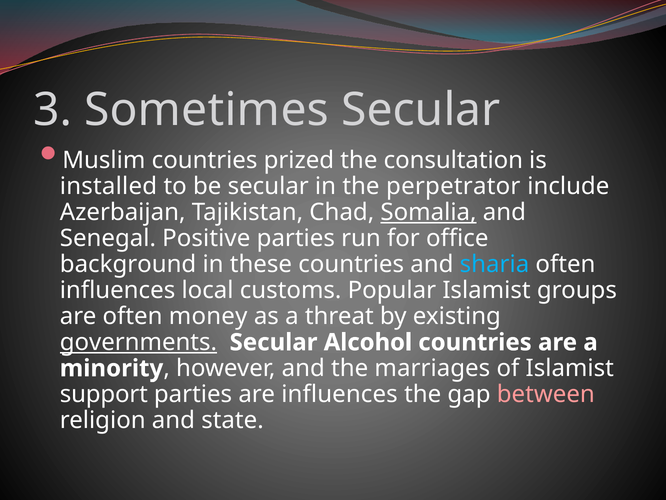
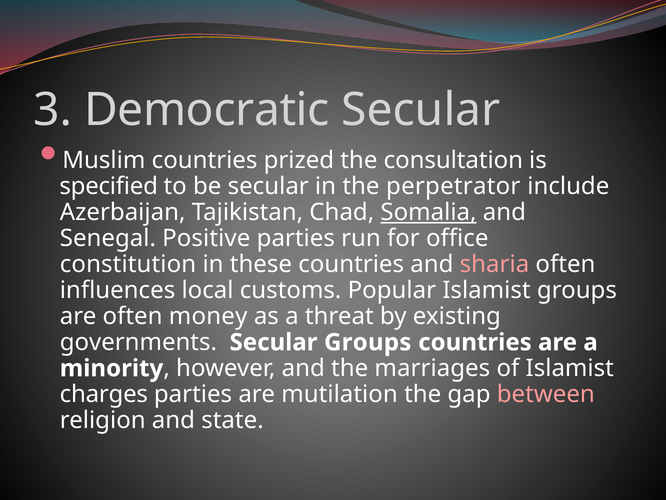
Sometimes: Sometimes -> Democratic
installed: installed -> specified
background: background -> constitution
sharia colour: light blue -> pink
governments underline: present -> none
Secular Alcohol: Alcohol -> Groups
support: support -> charges
are influences: influences -> mutilation
